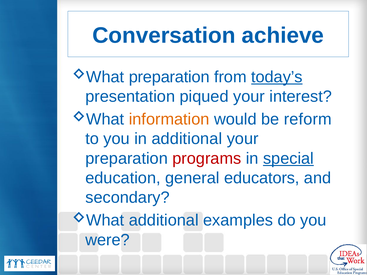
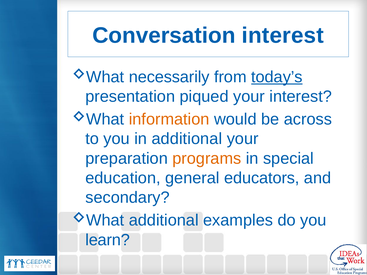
Conversation achieve: achieve -> interest
preparation at (169, 77): preparation -> necessarily
reform: reform -> across
programs colour: red -> orange
special underline: present -> none
were: were -> learn
